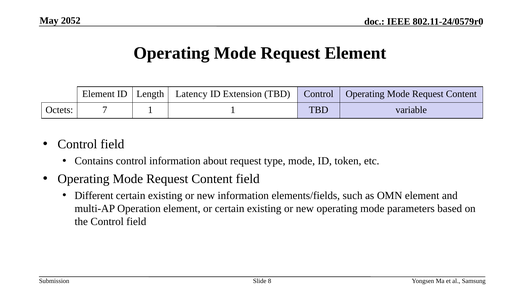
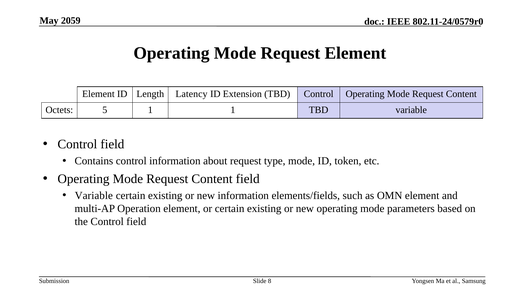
2052: 2052 -> 2059
7: 7 -> 5
Different at (94, 195): Different -> Variable
